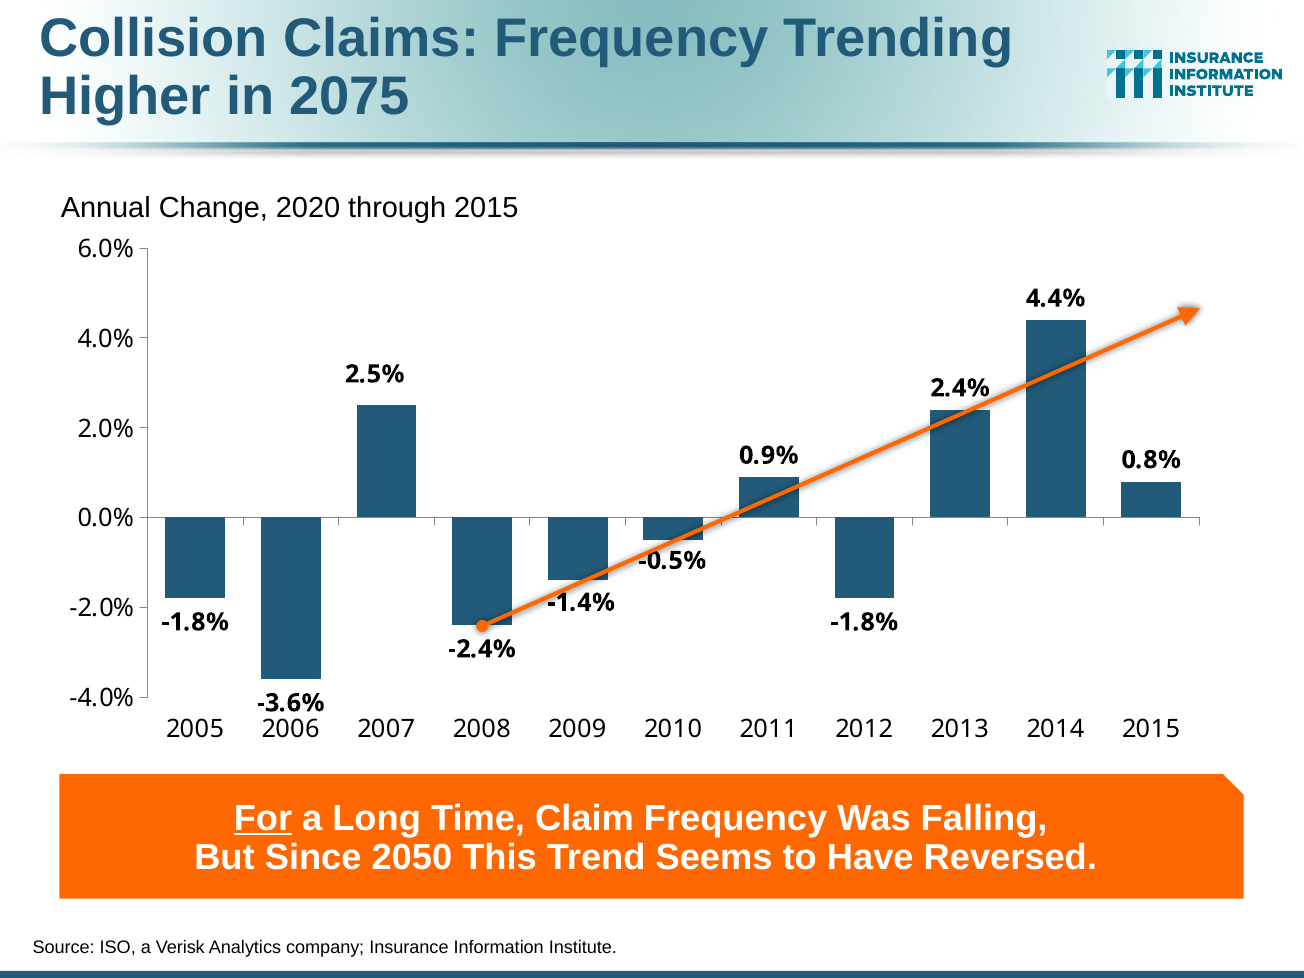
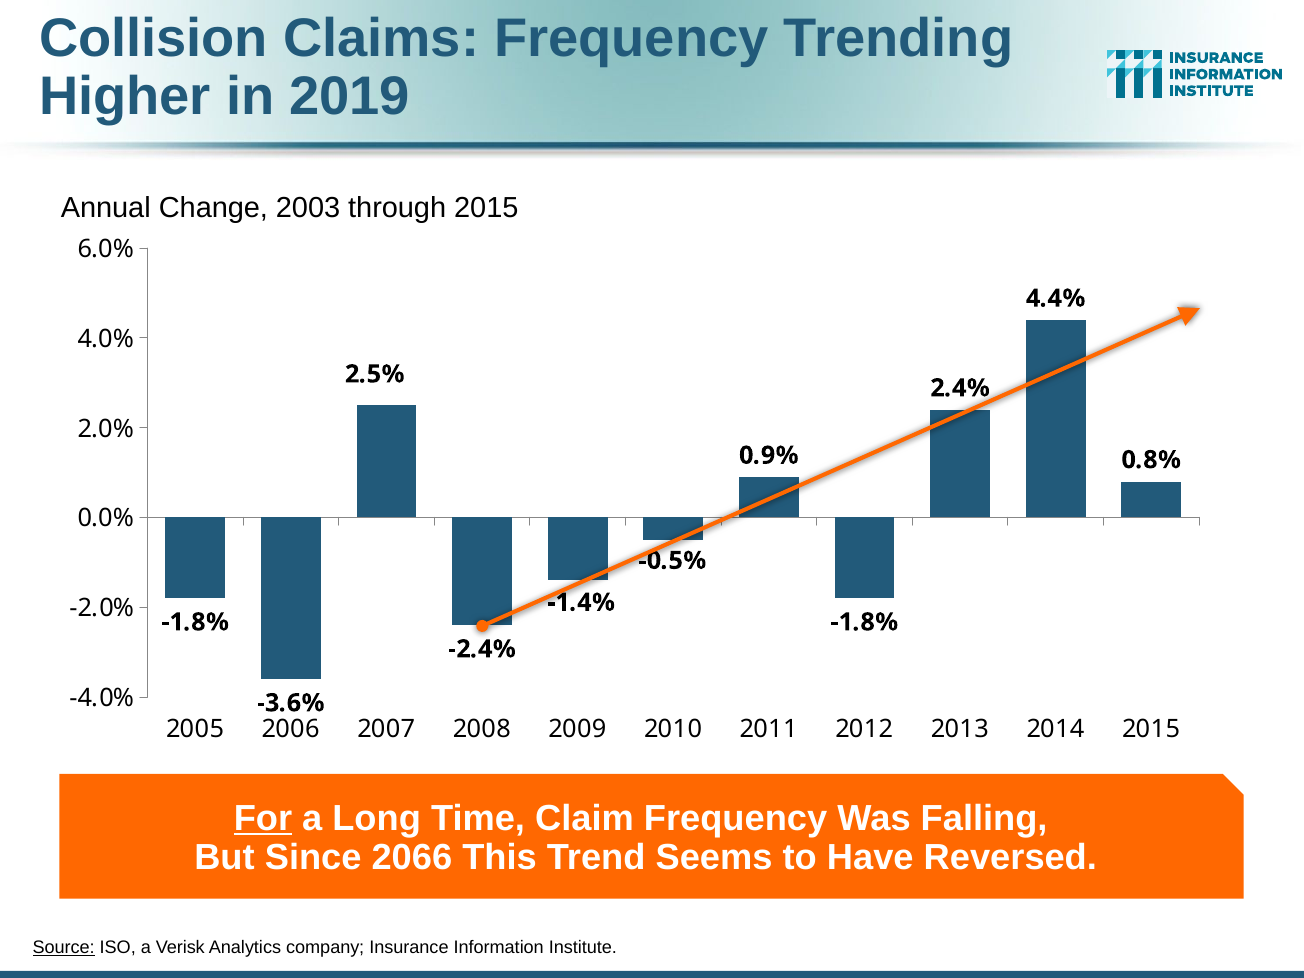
2075: 2075 -> 2019
2020: 2020 -> 2003
2050: 2050 -> 2066
Source underline: none -> present
